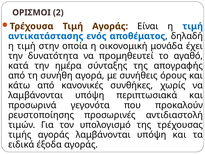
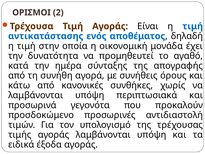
ρευστοποίησης: ρευστοποίησης -> προσδοκώμενο
